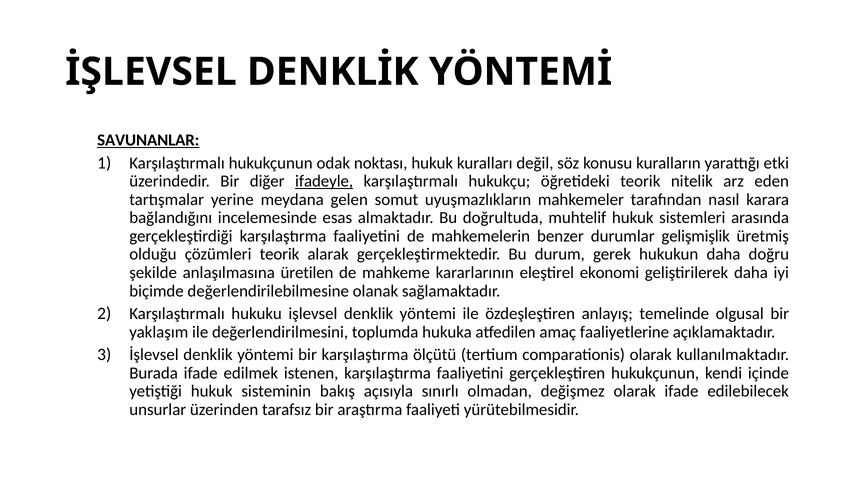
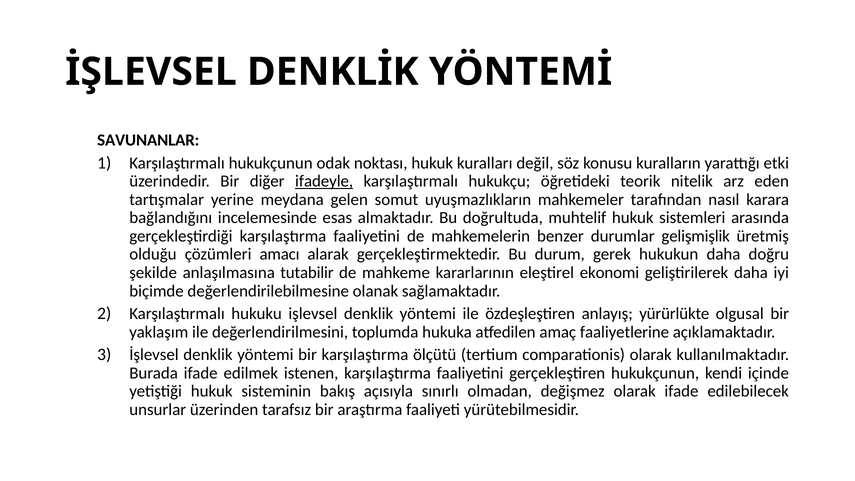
SAVUNANLAR underline: present -> none
çözümleri teorik: teorik -> amacı
üretilen: üretilen -> tutabilir
temelinde: temelinde -> yürürlükte
